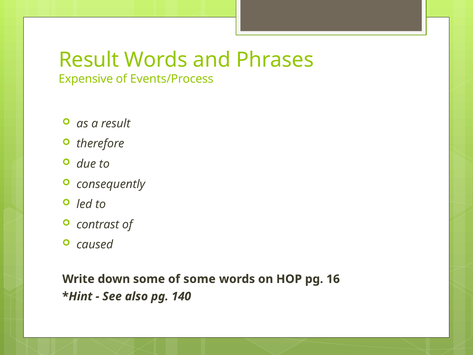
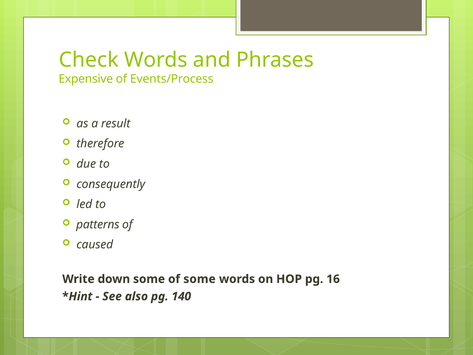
Result at (89, 60): Result -> Check
contrast: contrast -> patterns
